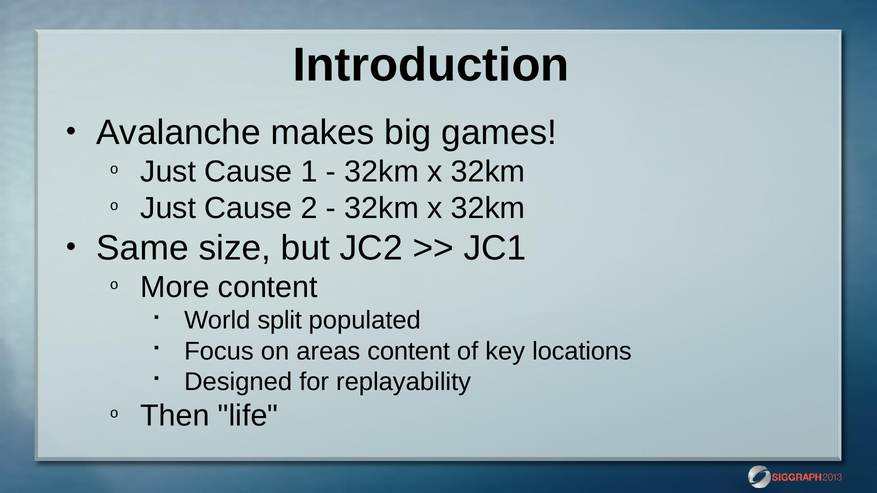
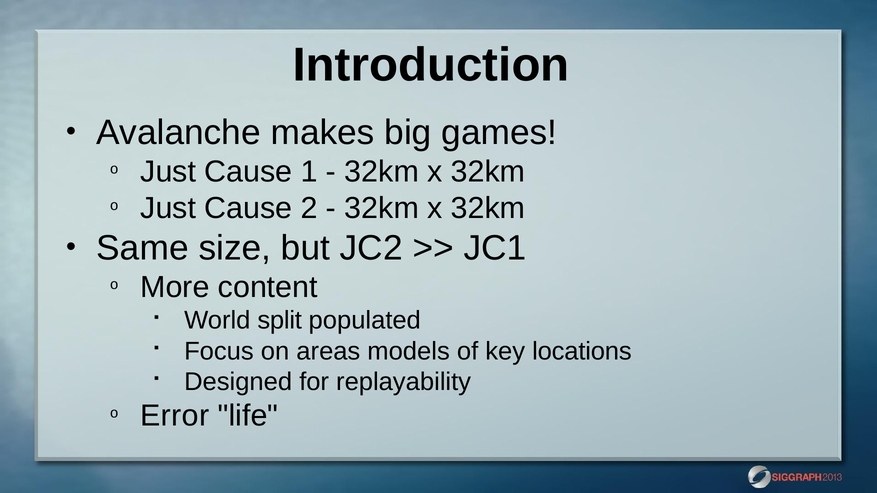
areas content: content -> models
Then: Then -> Error
